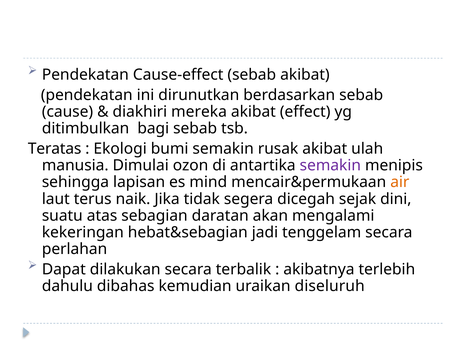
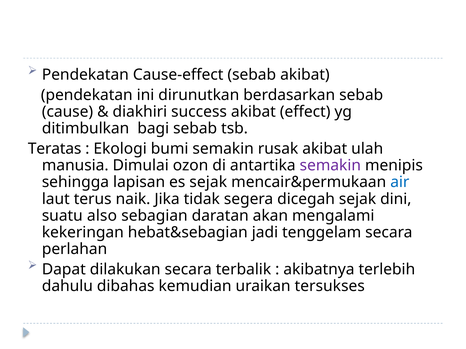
mereka: mereka -> success
es mind: mind -> sejak
air colour: orange -> blue
atas: atas -> also
diseluruh: diseluruh -> tersukses
